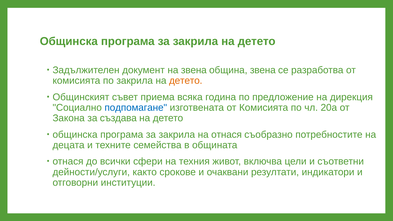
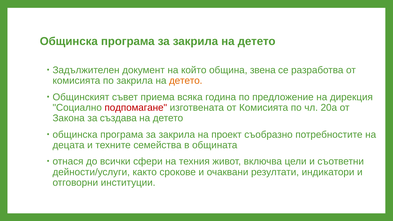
на звена: звена -> който
подпомагане colour: blue -> red
на отнася: отнася -> проект
